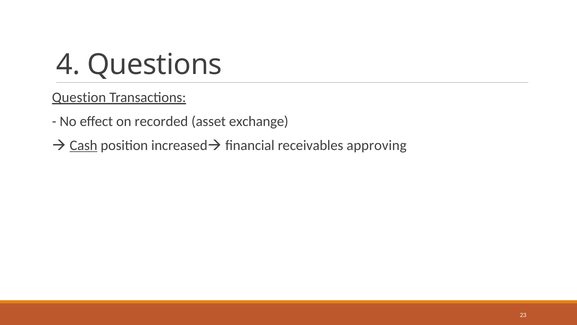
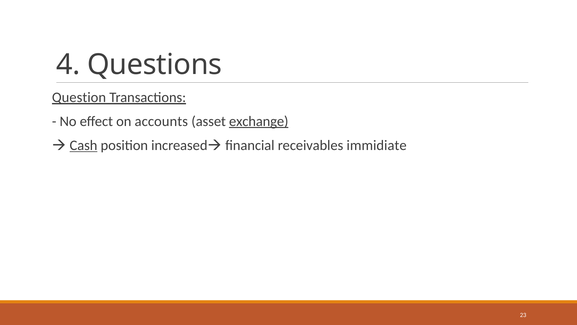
recorded: recorded -> accounts
exchange underline: none -> present
approving: approving -> immidiate
